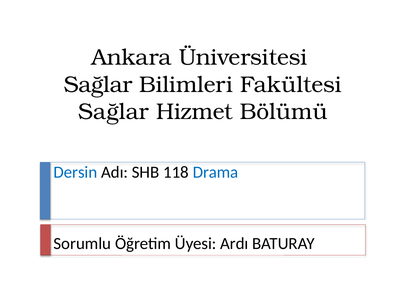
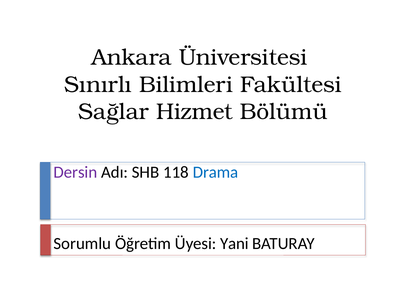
Sağlar at (98, 84): Sağlar -> Sınırlı
Dersin colour: blue -> purple
Ardı: Ardı -> Yani
